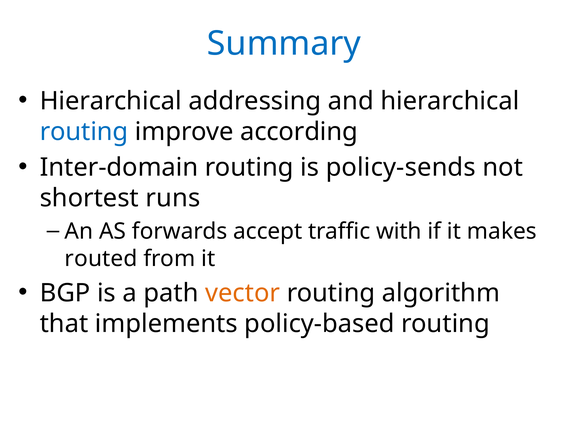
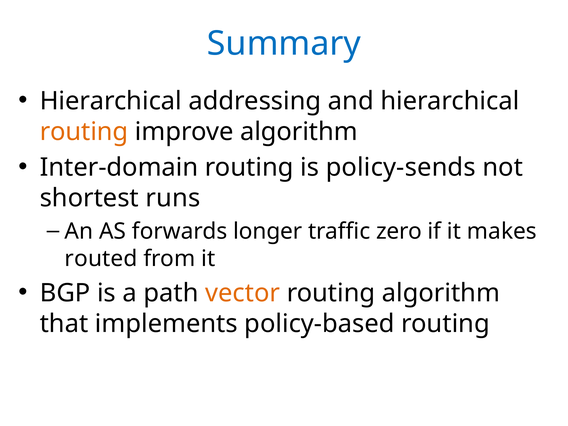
routing at (84, 132) colour: blue -> orange
improve according: according -> algorithm
accept: accept -> longer
with: with -> zero
